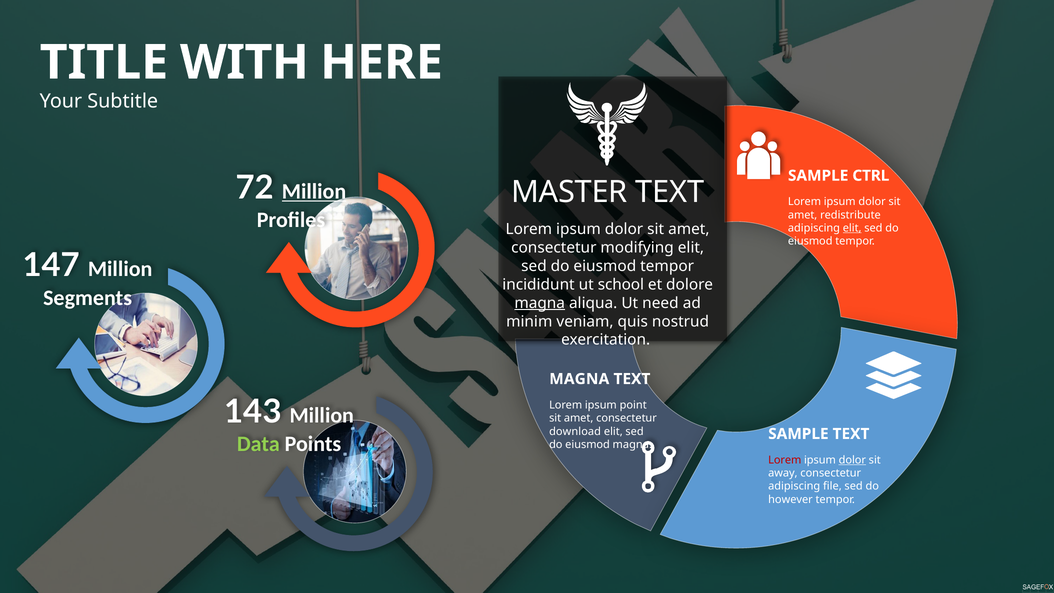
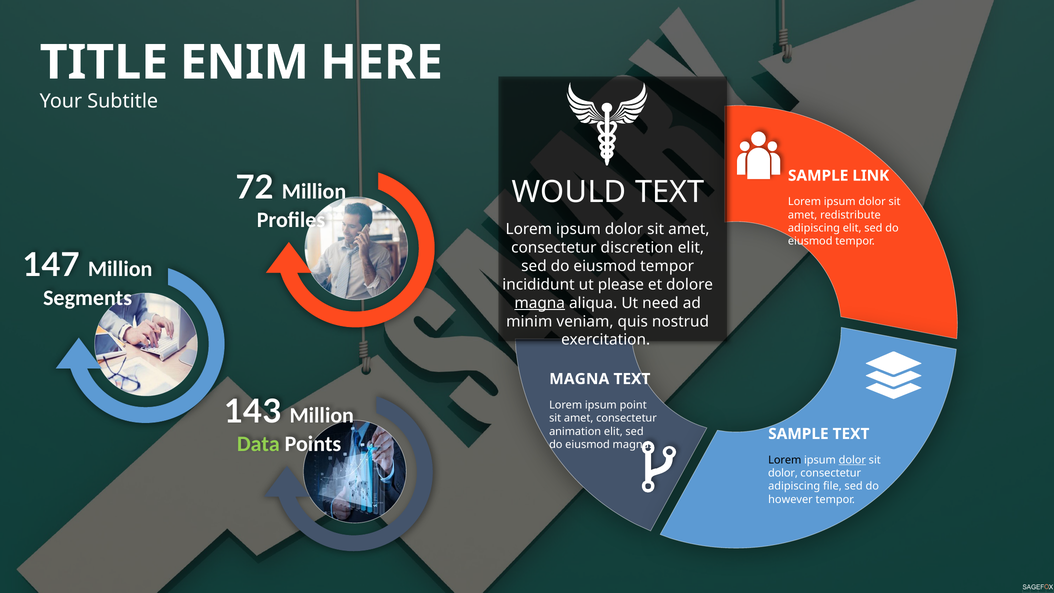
WITH: WITH -> ENIM
CTRL: CTRL -> LINK
Million at (314, 192) underline: present -> none
MASTER: MASTER -> WOULD
elit at (852, 228) underline: present -> none
modifying: modifying -> discretion
school: school -> please
download: download -> animation
Lorem at (785, 460) colour: red -> black
away at (783, 473): away -> dolor
